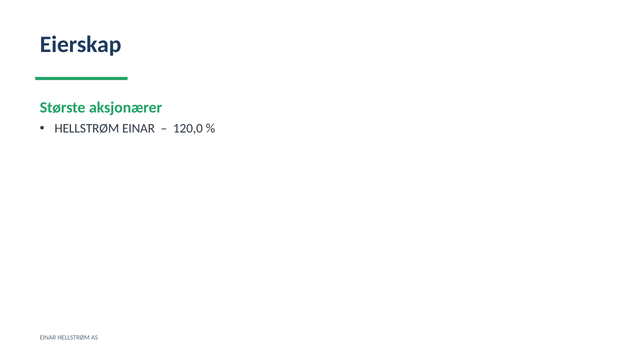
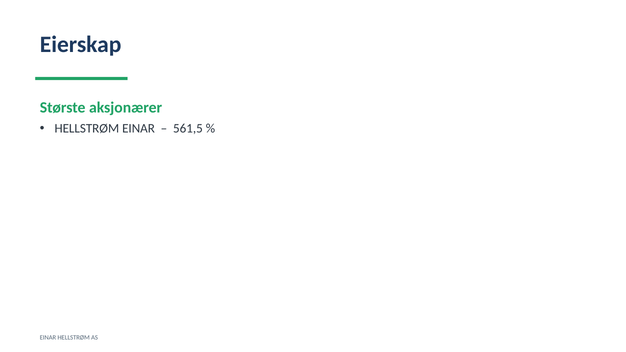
120,0: 120,0 -> 561,5
